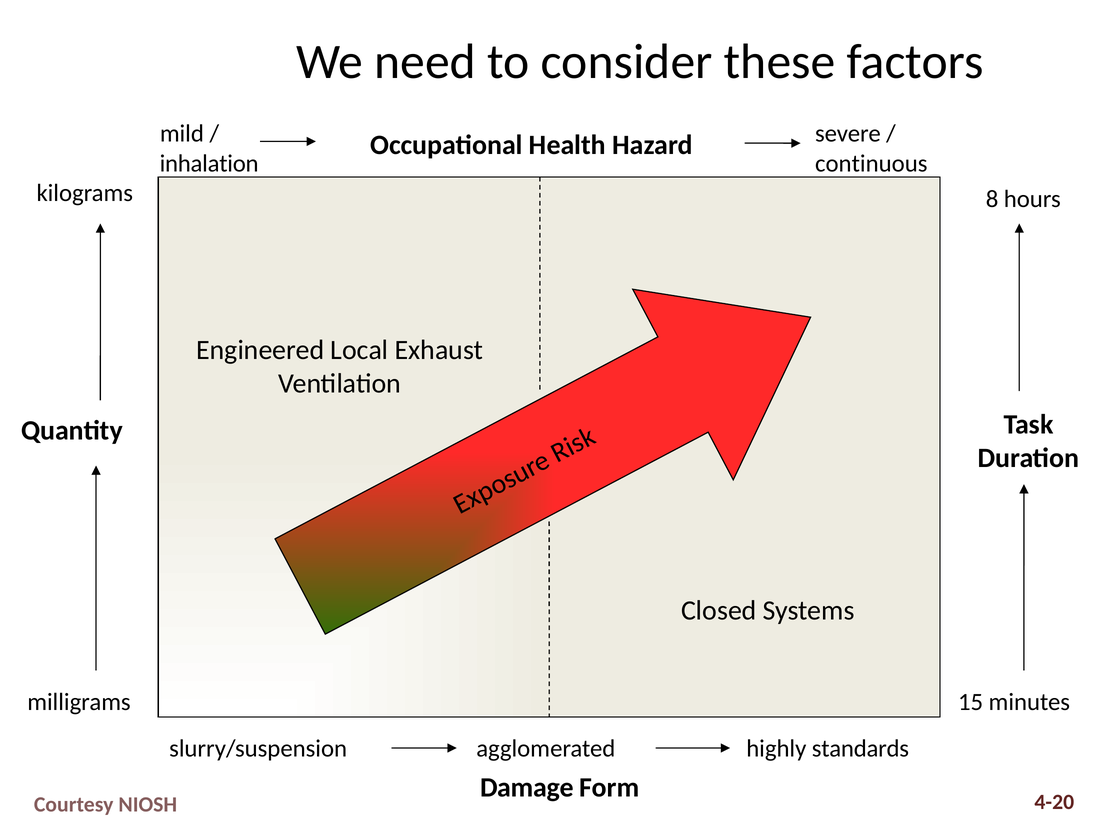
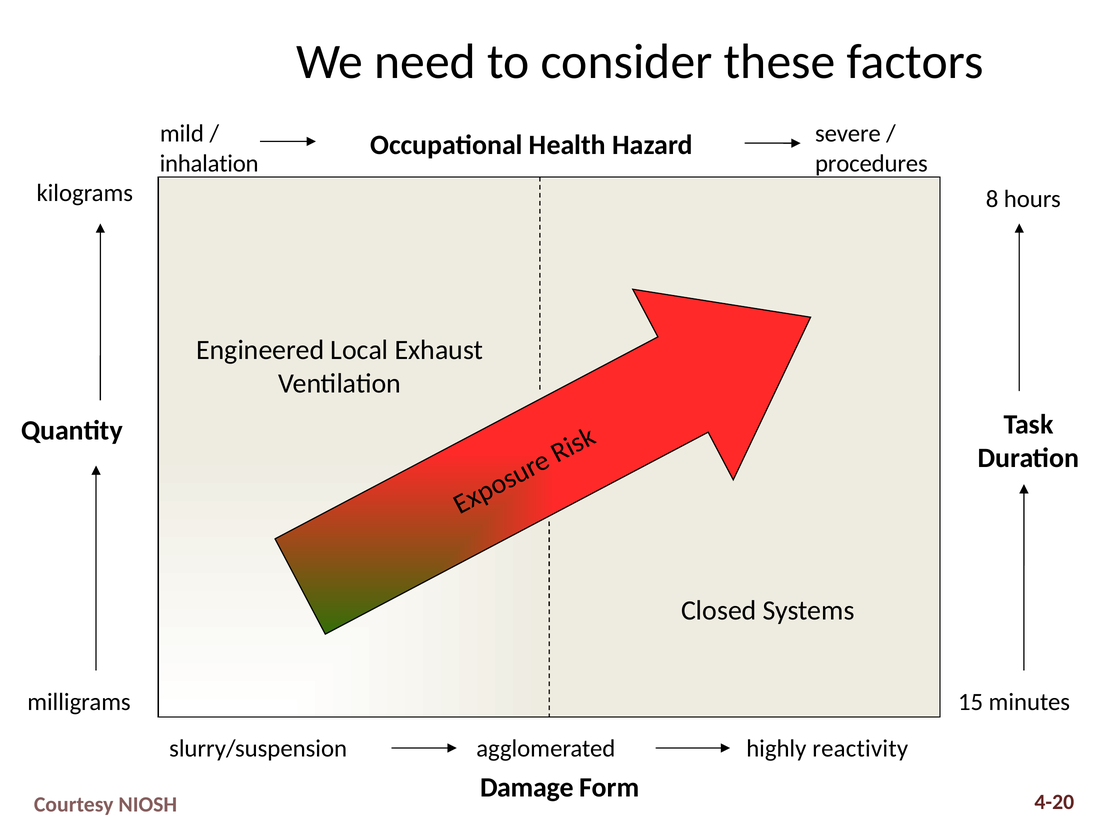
continuous: continuous -> procedures
standards: standards -> reactivity
